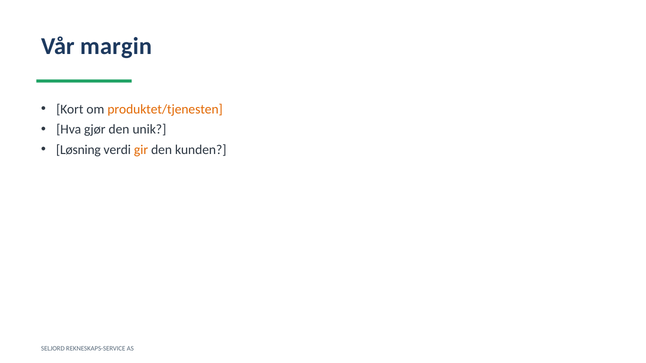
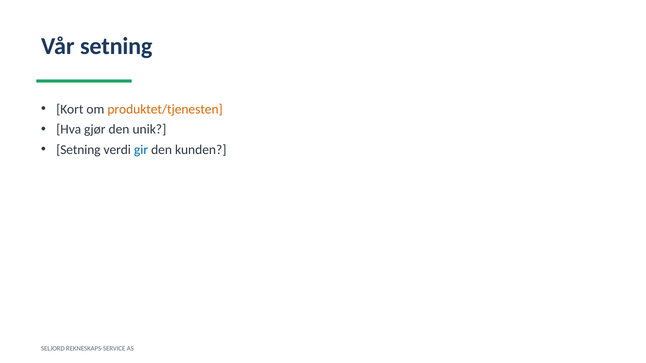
Vår margin: margin -> setning
Løsning at (78, 150): Løsning -> Setning
gir colour: orange -> blue
